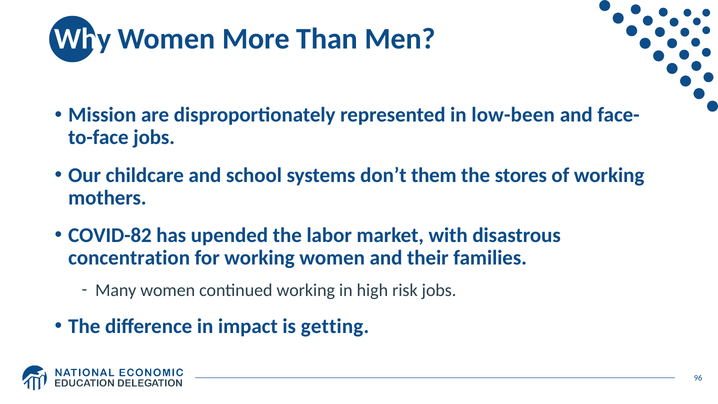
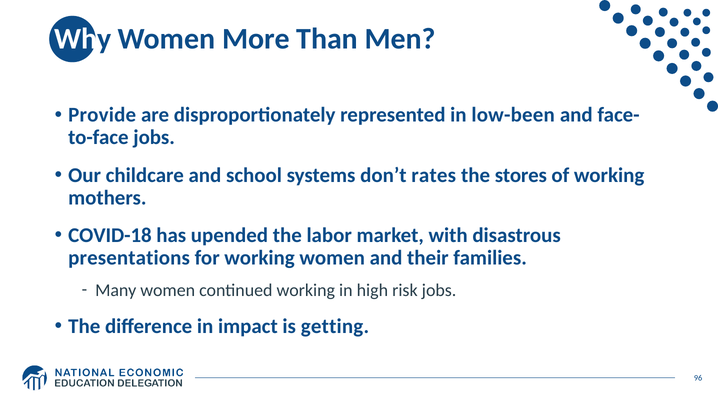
Mission: Mission -> Provide
them: them -> rates
COVID-82: COVID-82 -> COVID-18
concentration: concentration -> presentations
